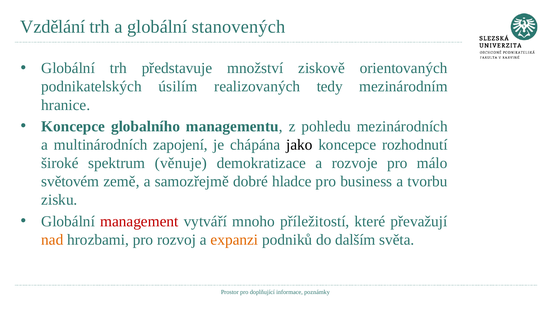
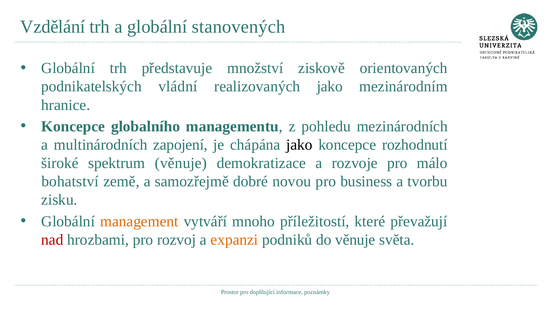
úsilím: úsilím -> vládní
realizovaných tedy: tedy -> jako
světovém: světovém -> bohatství
hladce: hladce -> novou
management colour: red -> orange
nad colour: orange -> red
do dalším: dalším -> věnuje
